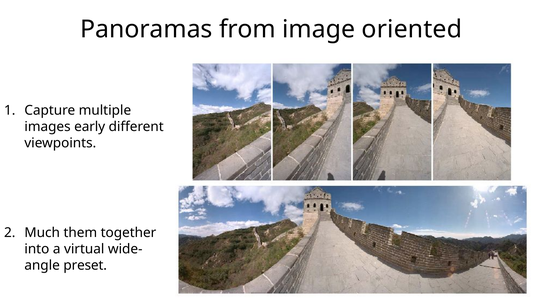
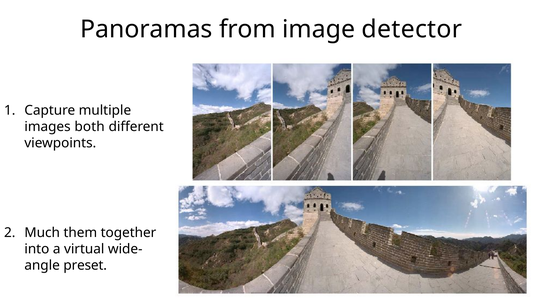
oriented: oriented -> detector
early: early -> both
